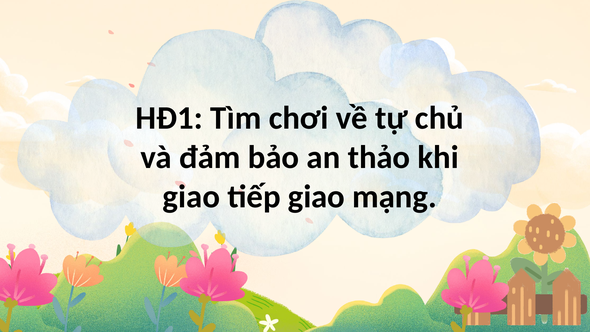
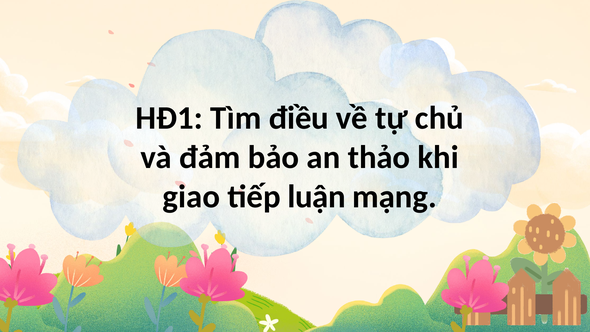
chơi: chơi -> điều
tiếp giao: giao -> luận
